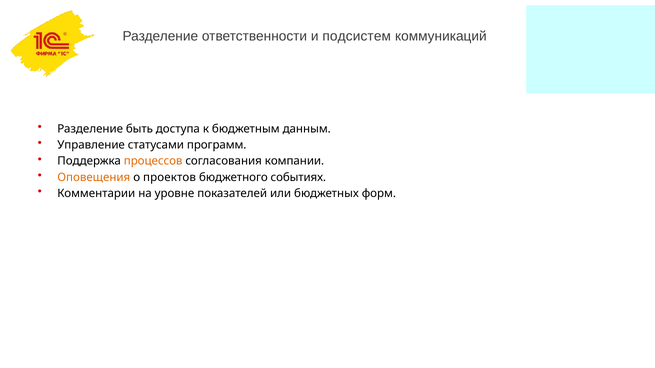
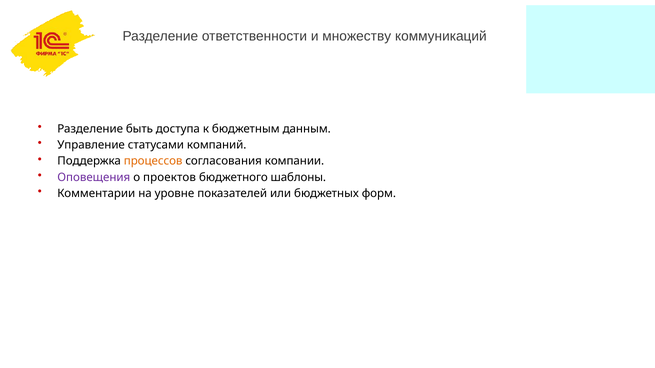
подсистем: подсистем -> множеству
программ: программ -> компаний
Оповещения colour: orange -> purple
событиях: событиях -> шаблоны
